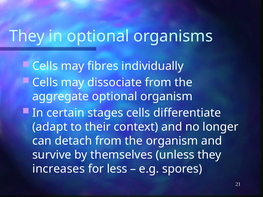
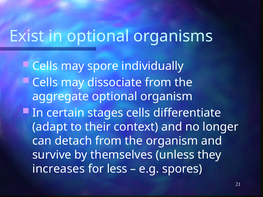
They at (27, 36): They -> Exist
fibres: fibres -> spore
